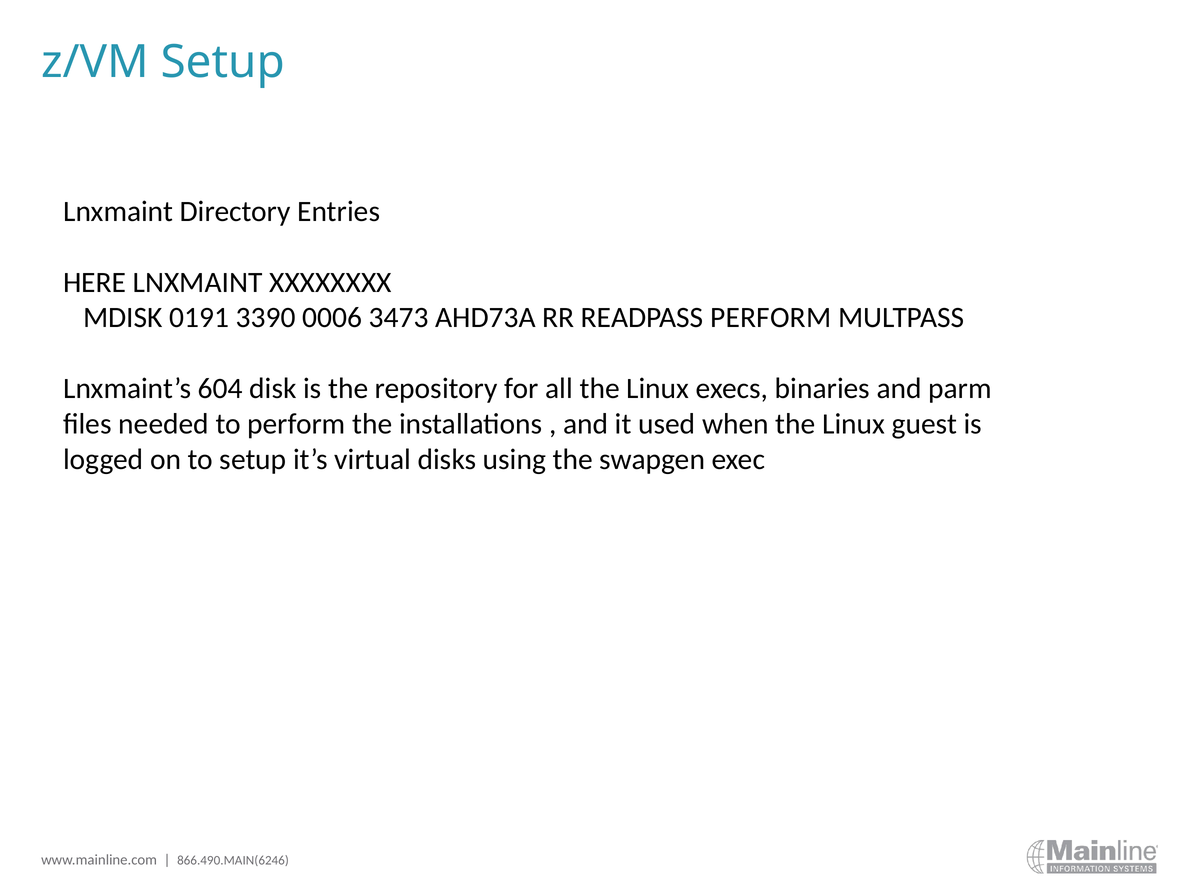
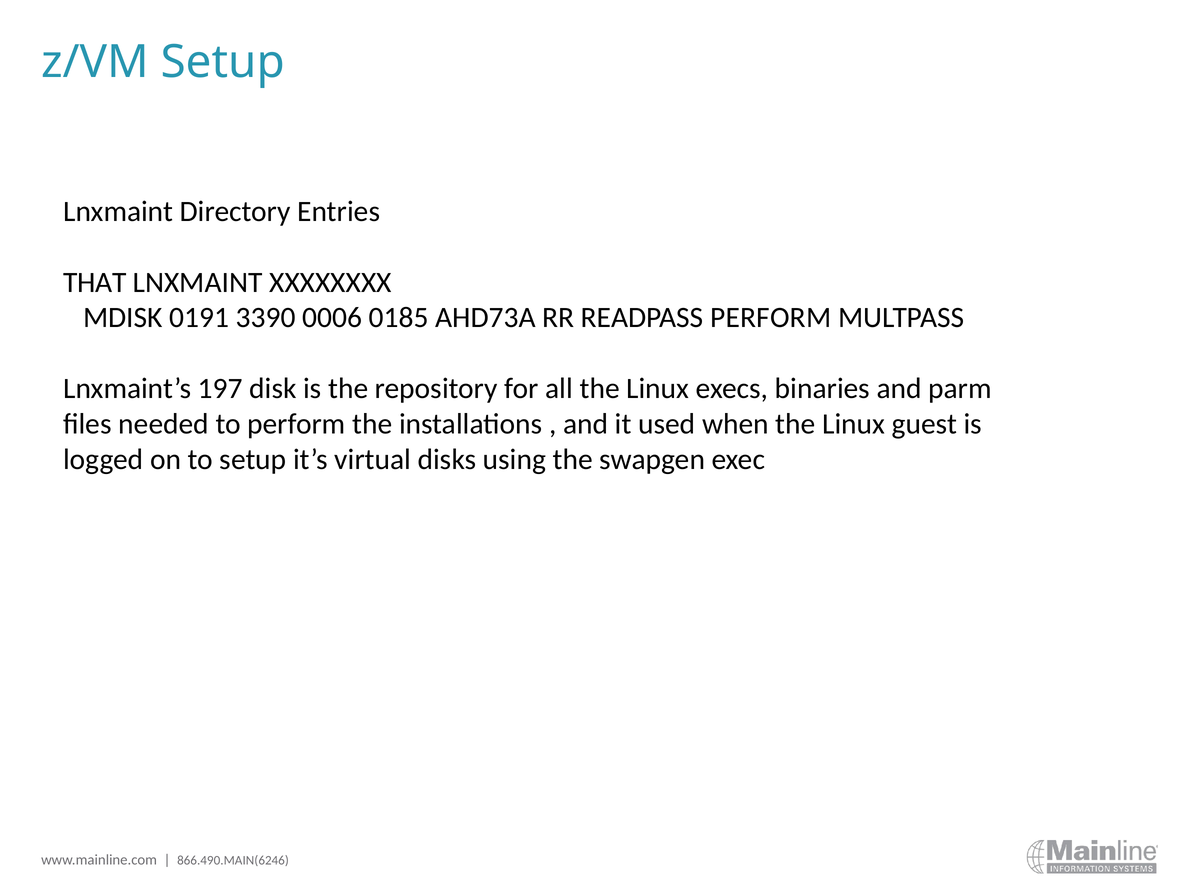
HERE: HERE -> THAT
3473: 3473 -> 0185
604: 604 -> 197
